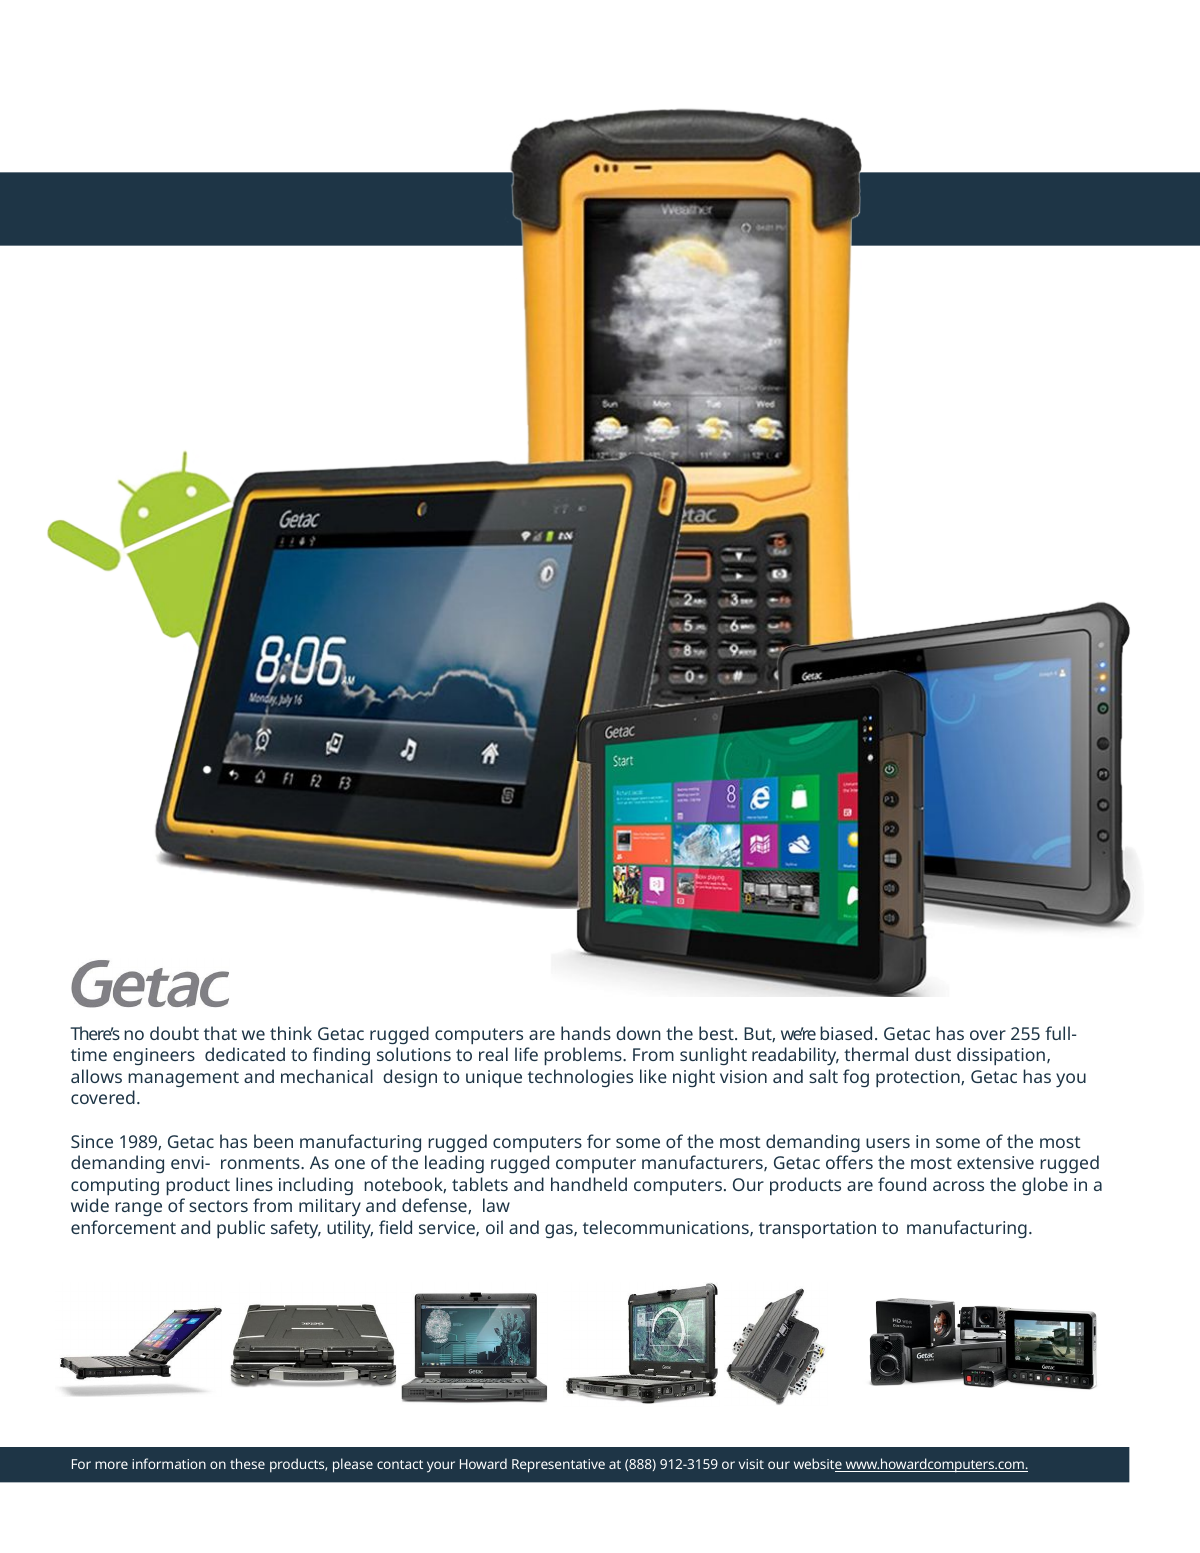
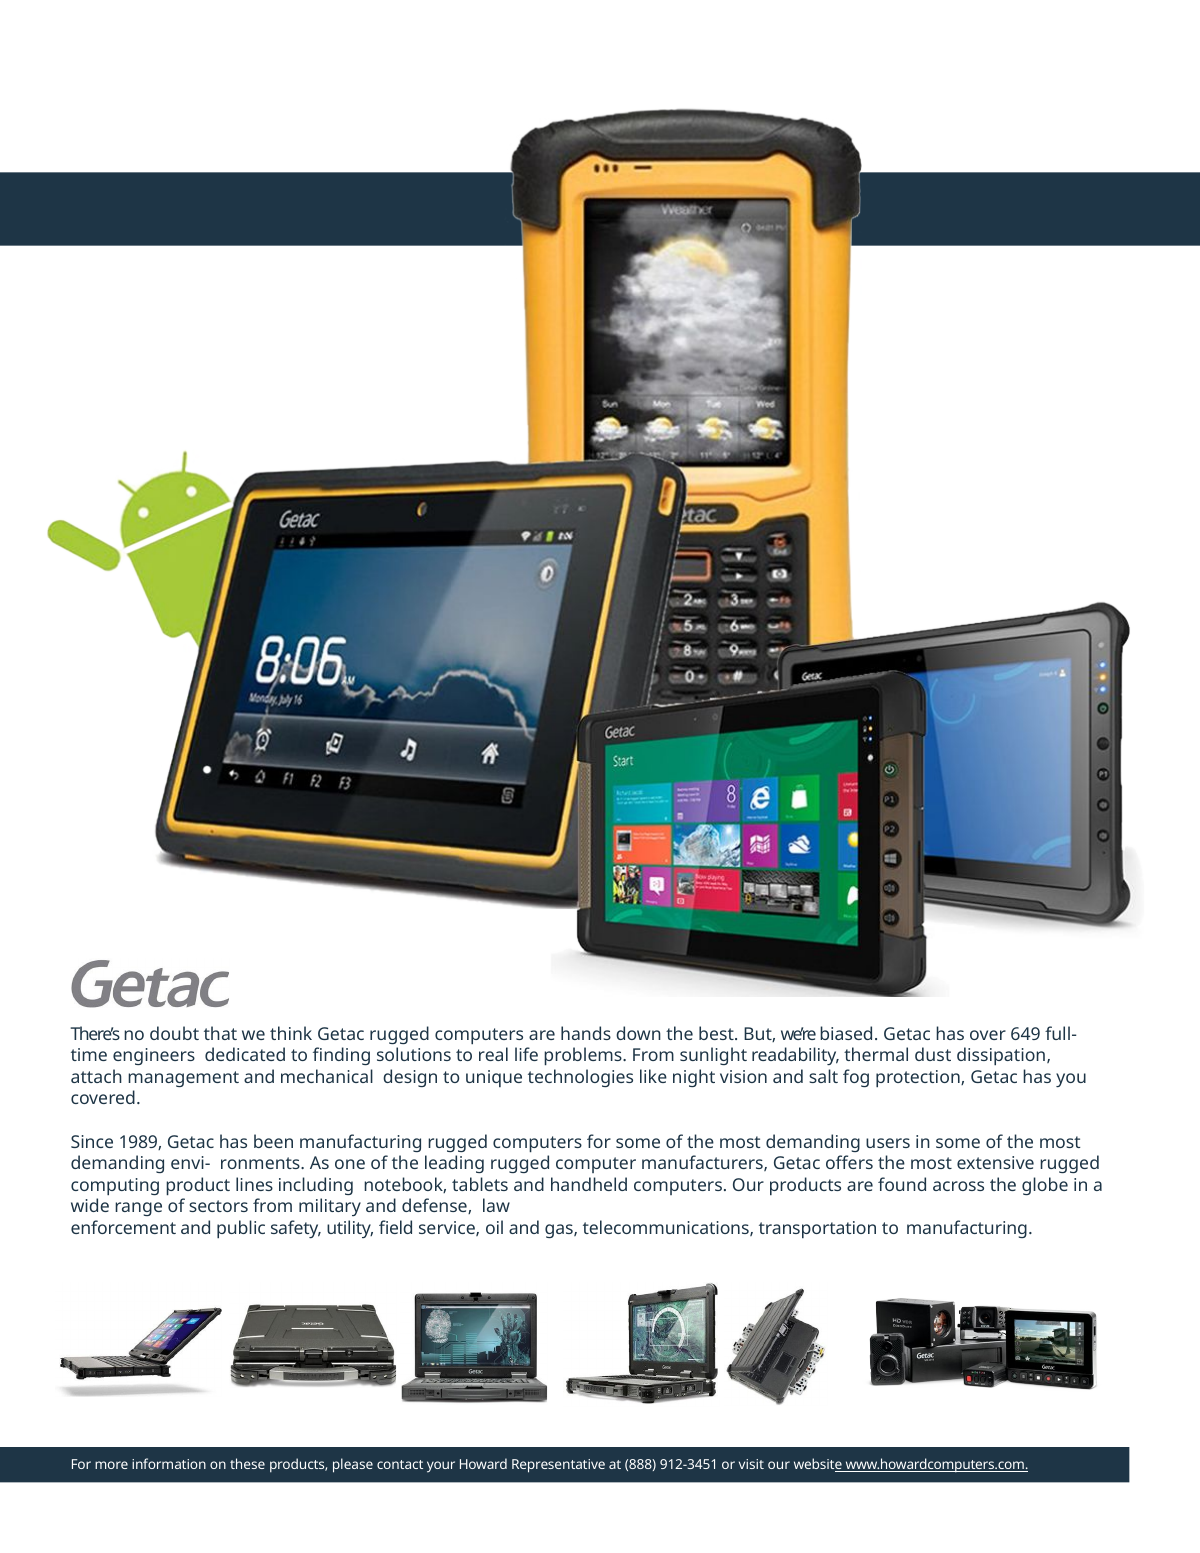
255: 255 -> 649
allows: allows -> attach
912-3159: 912-3159 -> 912-3451
